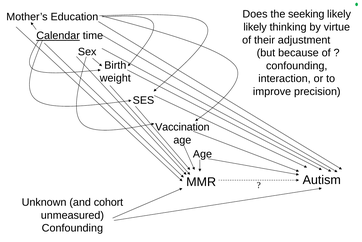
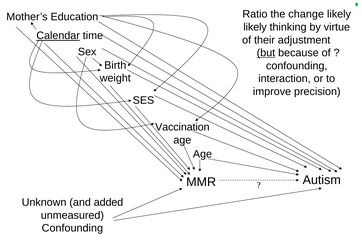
Does: Does -> Ratio
seeking: seeking -> change
but underline: none -> present
cohort: cohort -> added
